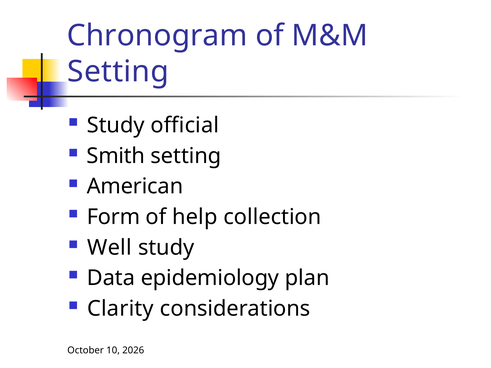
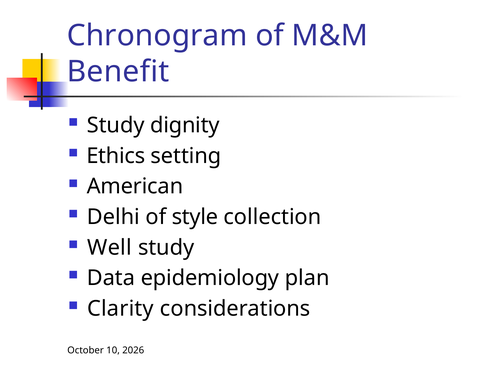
Setting at (118, 72): Setting -> Benefit
official: official -> dignity
Smith: Smith -> Ethics
Form: Form -> Delhi
help: help -> style
